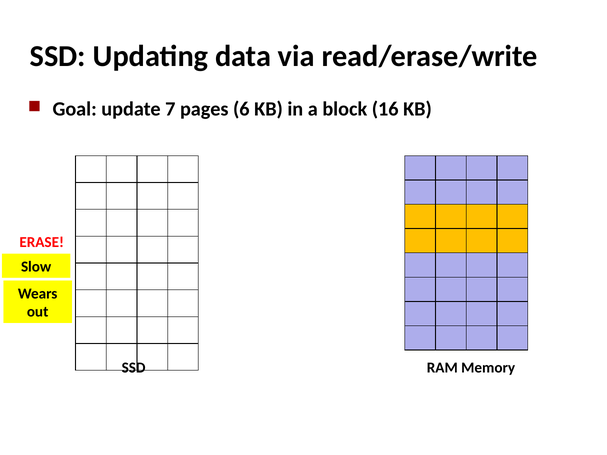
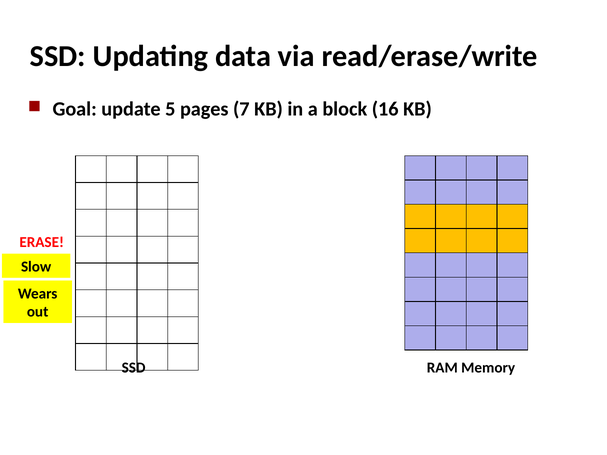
7: 7 -> 5
6: 6 -> 7
